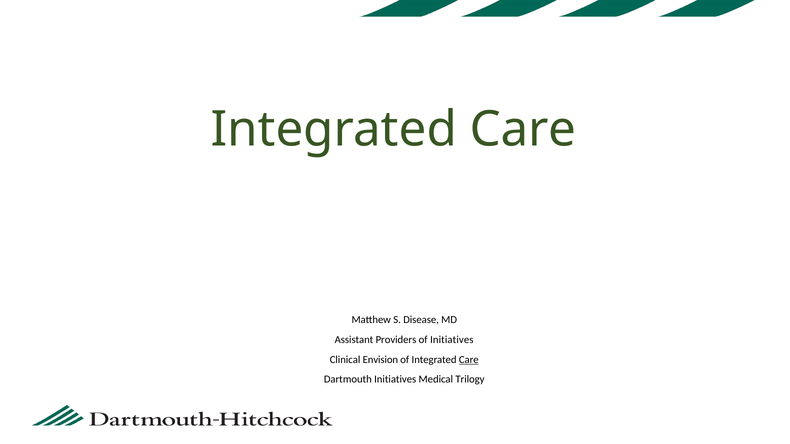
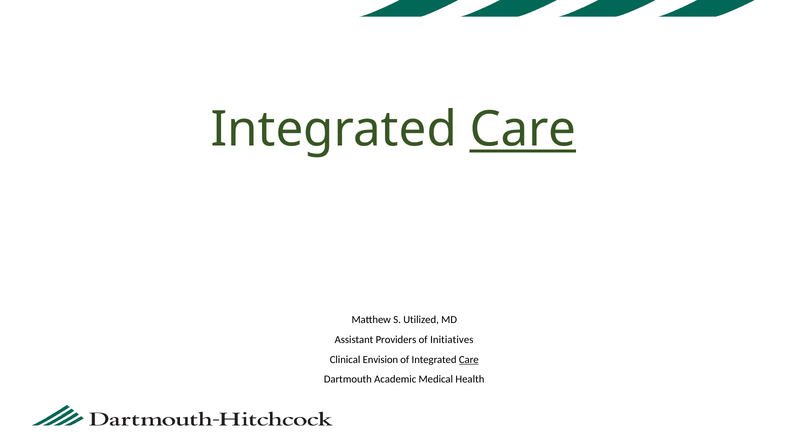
Care at (523, 130) underline: none -> present
Disease: Disease -> Utilized
Dartmouth Initiatives: Initiatives -> Academic
Trilogy: Trilogy -> Health
